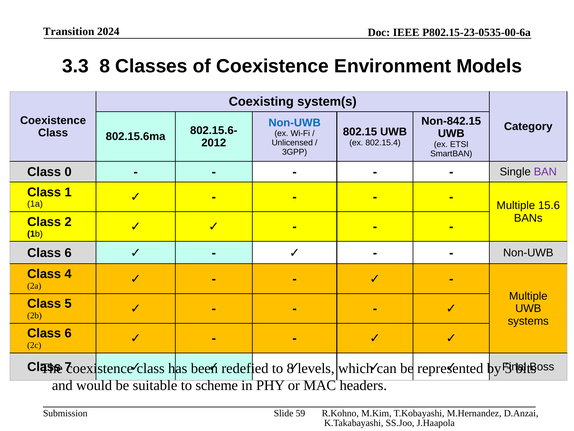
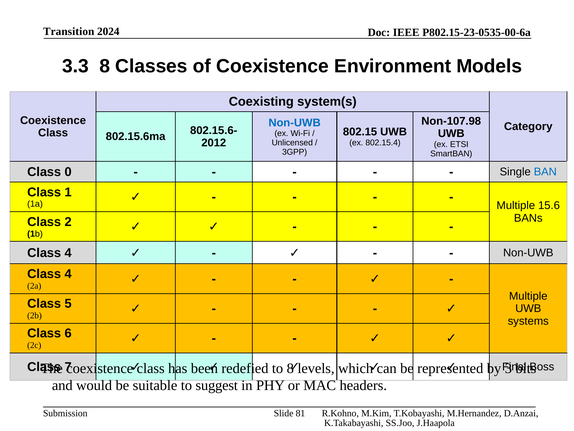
Non-842.15: Non-842.15 -> Non-107.98
BAN colour: purple -> blue
6 at (68, 253): 6 -> 4
scheme: scheme -> suggest
59: 59 -> 81
